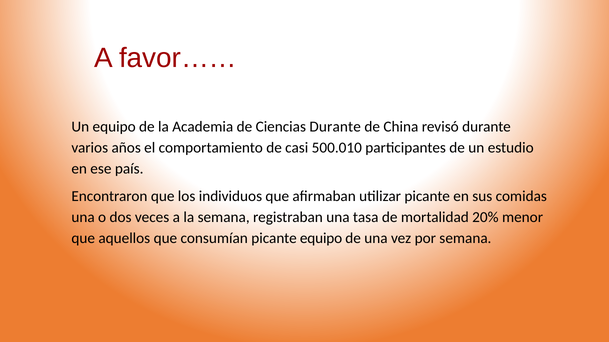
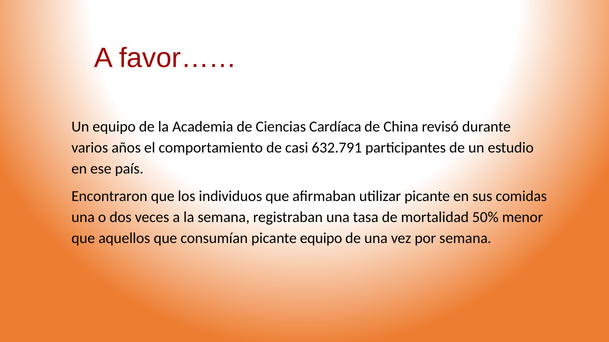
Ciencias Durante: Durante -> Cardíaca
500.010: 500.010 -> 632.791
20%: 20% -> 50%
